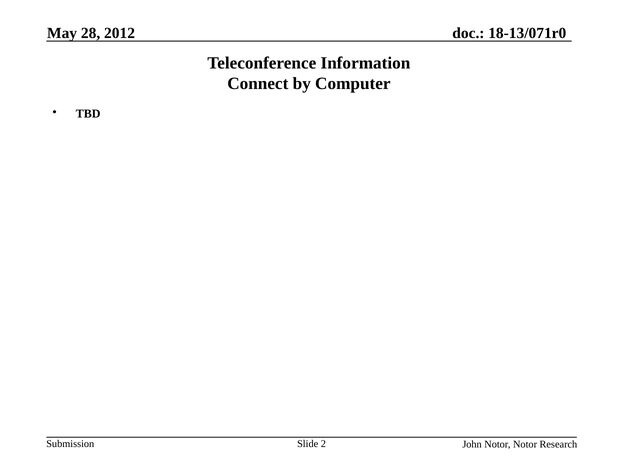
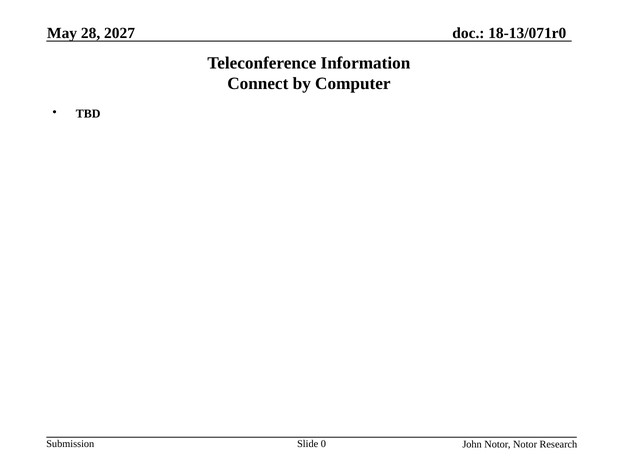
2012: 2012 -> 2027
2: 2 -> 0
